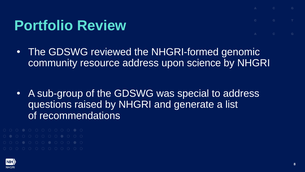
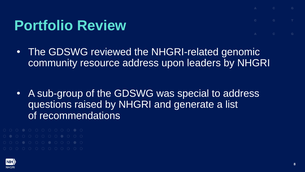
NHGRI-formed: NHGRI-formed -> NHGRI-related
science: science -> leaders
